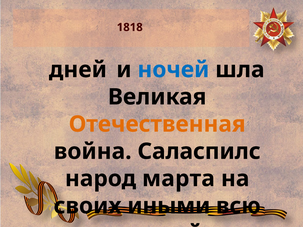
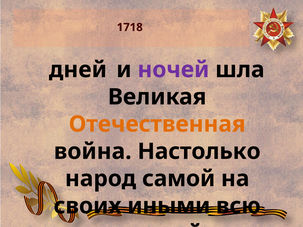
1818: 1818 -> 1718
ночей colour: blue -> purple
Саласпилс: Саласпилс -> Настолько
марта: марта -> самой
